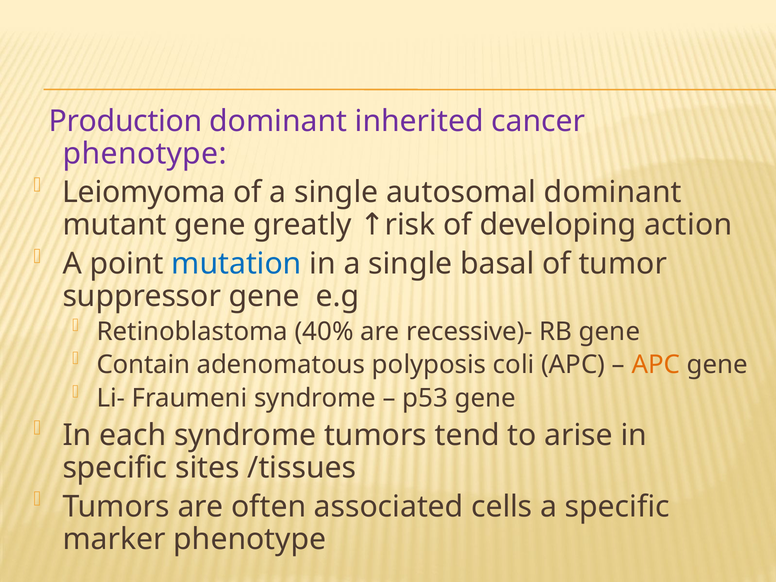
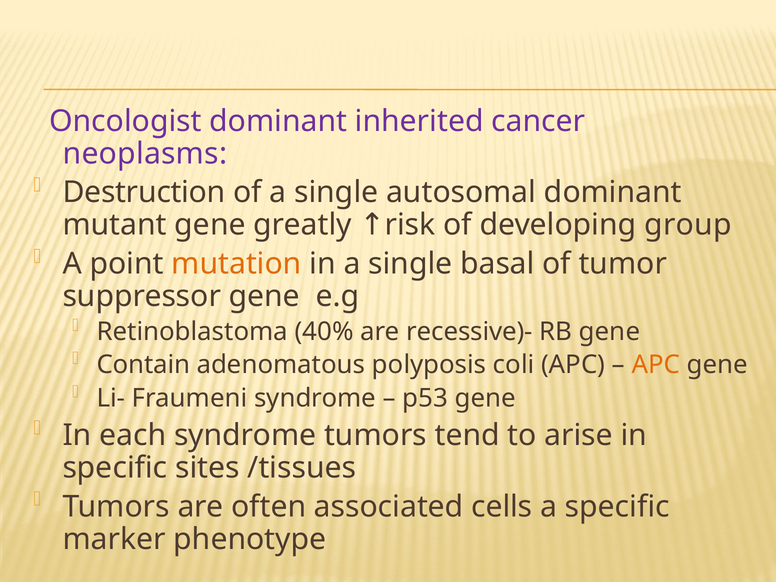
Production: Production -> Oncologist
phenotype at (145, 154): phenotype -> neoplasms
Leiomyoma: Leiomyoma -> Destruction
action: action -> group
mutation colour: blue -> orange
